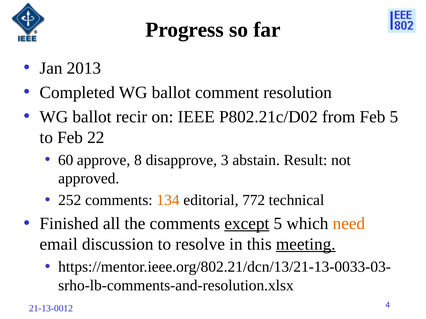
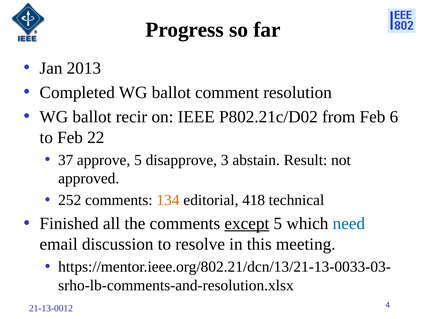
Feb 5: 5 -> 6
60: 60 -> 37
approve 8: 8 -> 5
772: 772 -> 418
need colour: orange -> blue
meeting underline: present -> none
